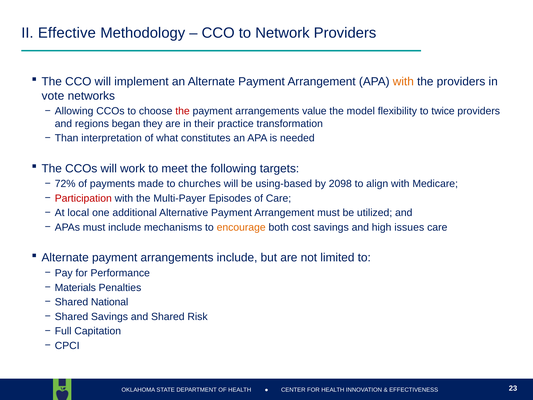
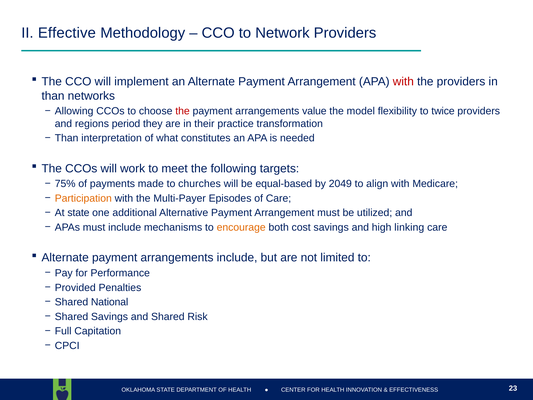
with at (403, 82) colour: orange -> red
vote at (53, 96): vote -> than
began: began -> period
72%: 72% -> 75%
using-based: using-based -> equal-based
2098: 2098 -> 2049
Participation colour: red -> orange
At local: local -> state
issues: issues -> linking
Materials: Materials -> Provided
